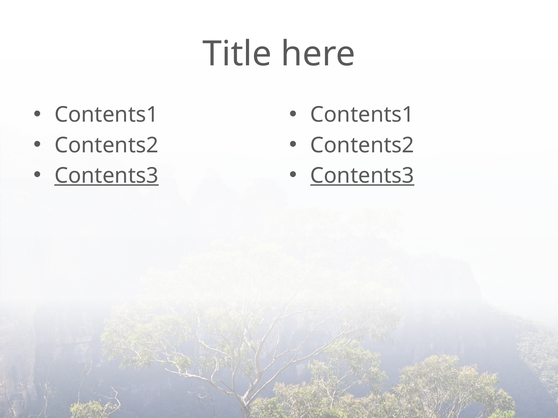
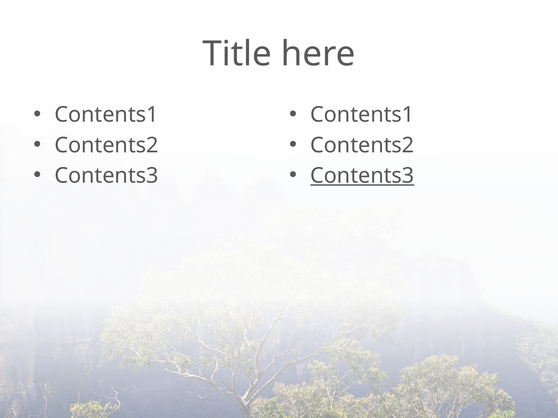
Contents3 at (107, 176) underline: present -> none
